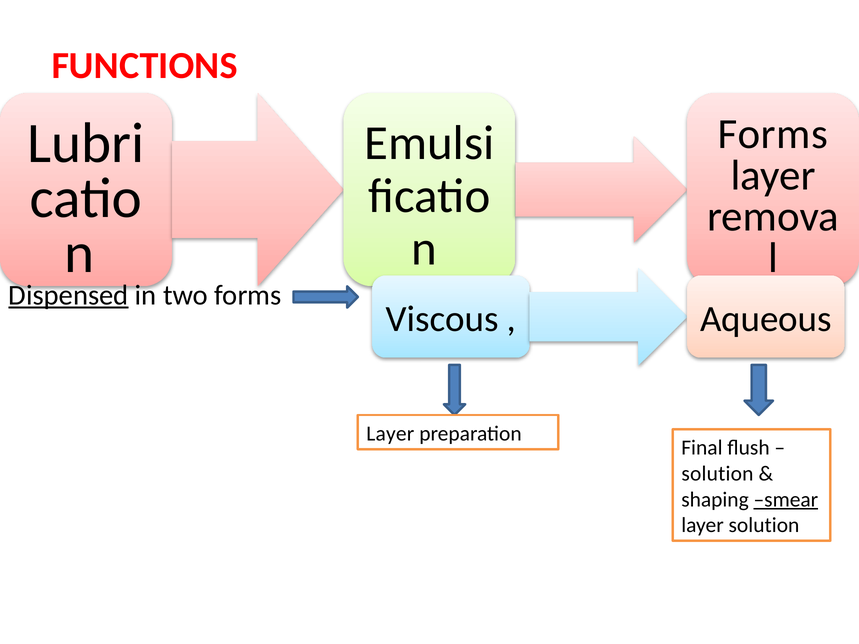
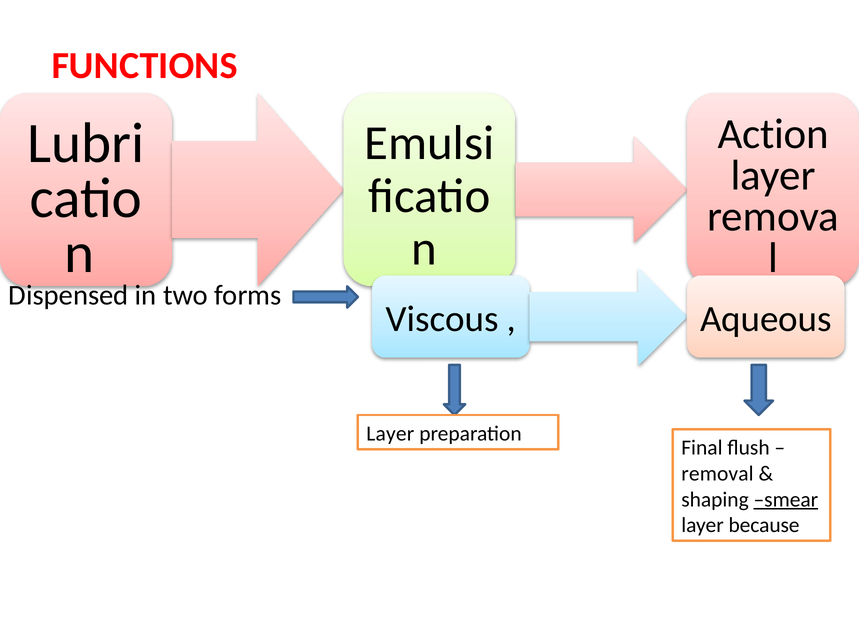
Forms at (773, 134): Forms -> Action
Dispensed underline: present -> none
solution at (717, 474): solution -> removal
layer solution: solution -> because
